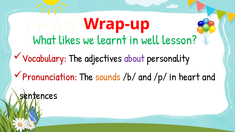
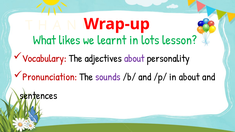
well: well -> lots
sounds colour: orange -> purple
in heart: heart -> about
